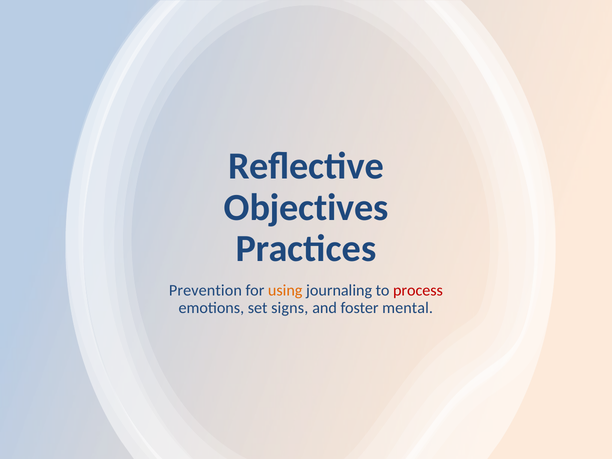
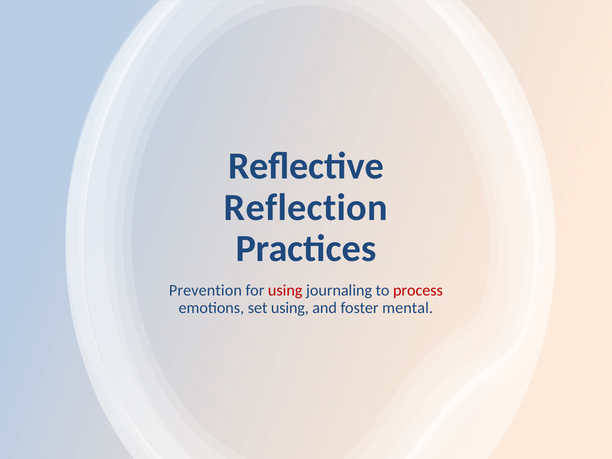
Objectives: Objectives -> Reflection
using at (285, 290) colour: orange -> red
set signs: signs -> using
